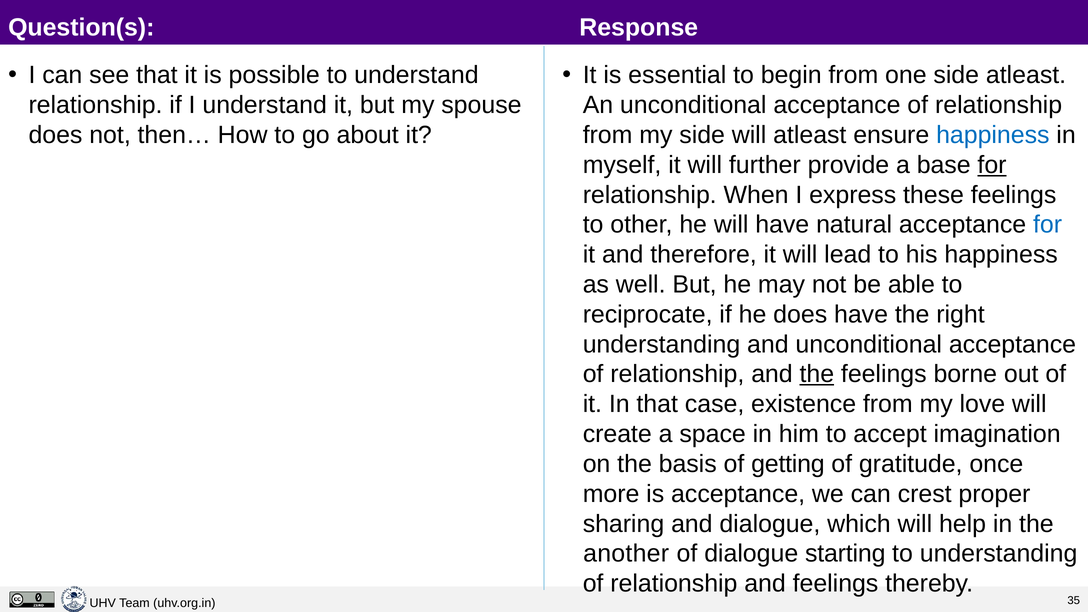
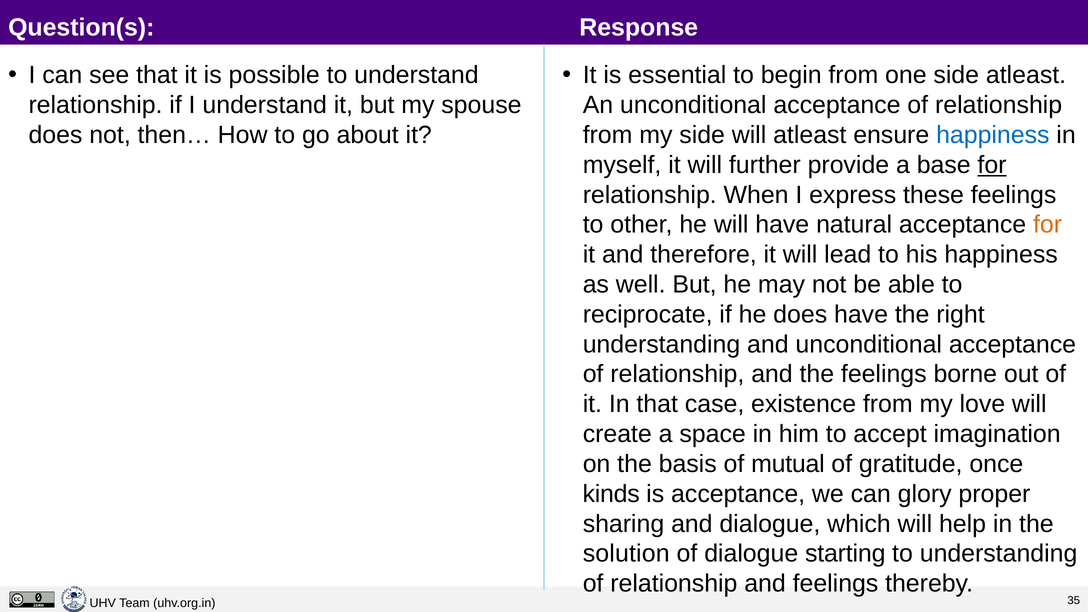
for at (1048, 225) colour: blue -> orange
the at (817, 374) underline: present -> none
getting: getting -> mutual
more: more -> kinds
crest: crest -> glory
another: another -> solution
